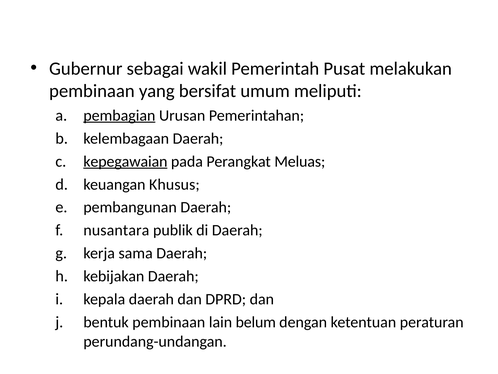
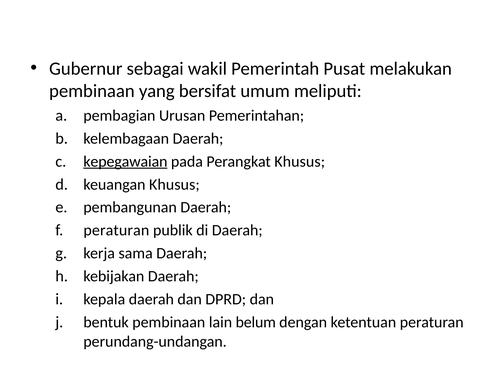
pembagian underline: present -> none
Perangkat Meluas: Meluas -> Khusus
nusantara at (116, 230): nusantara -> peraturan
